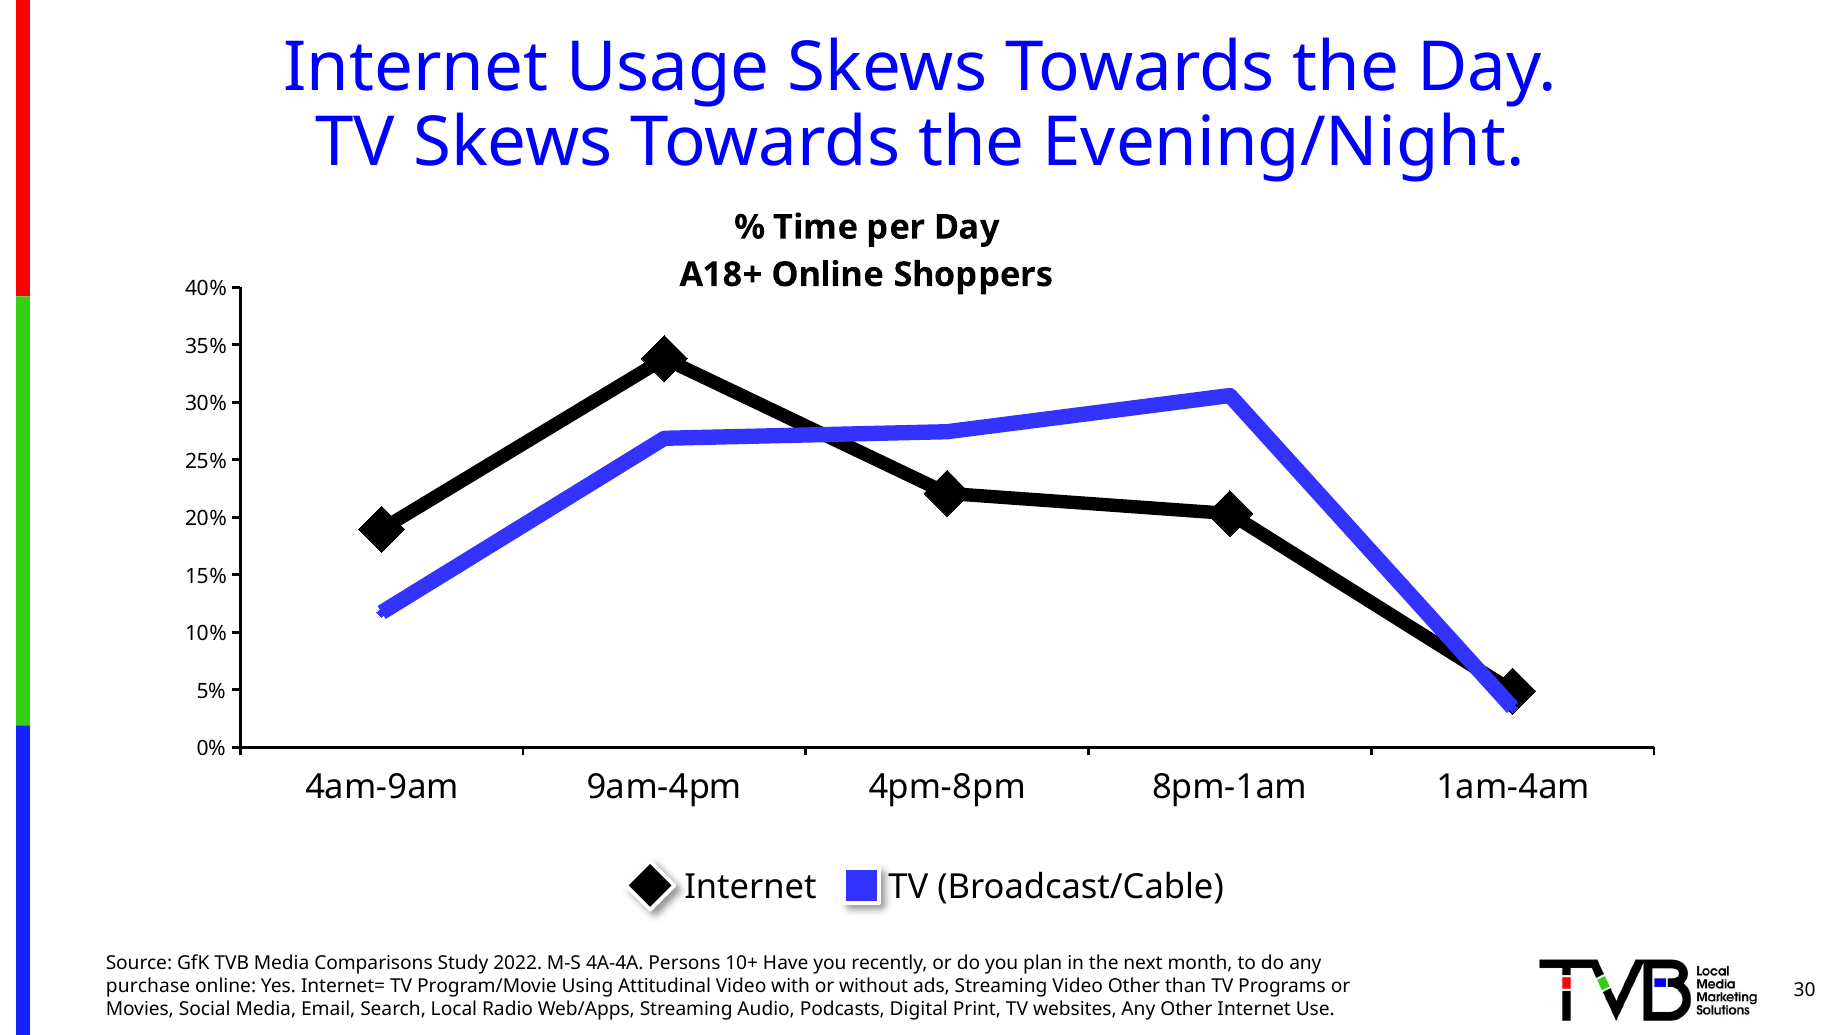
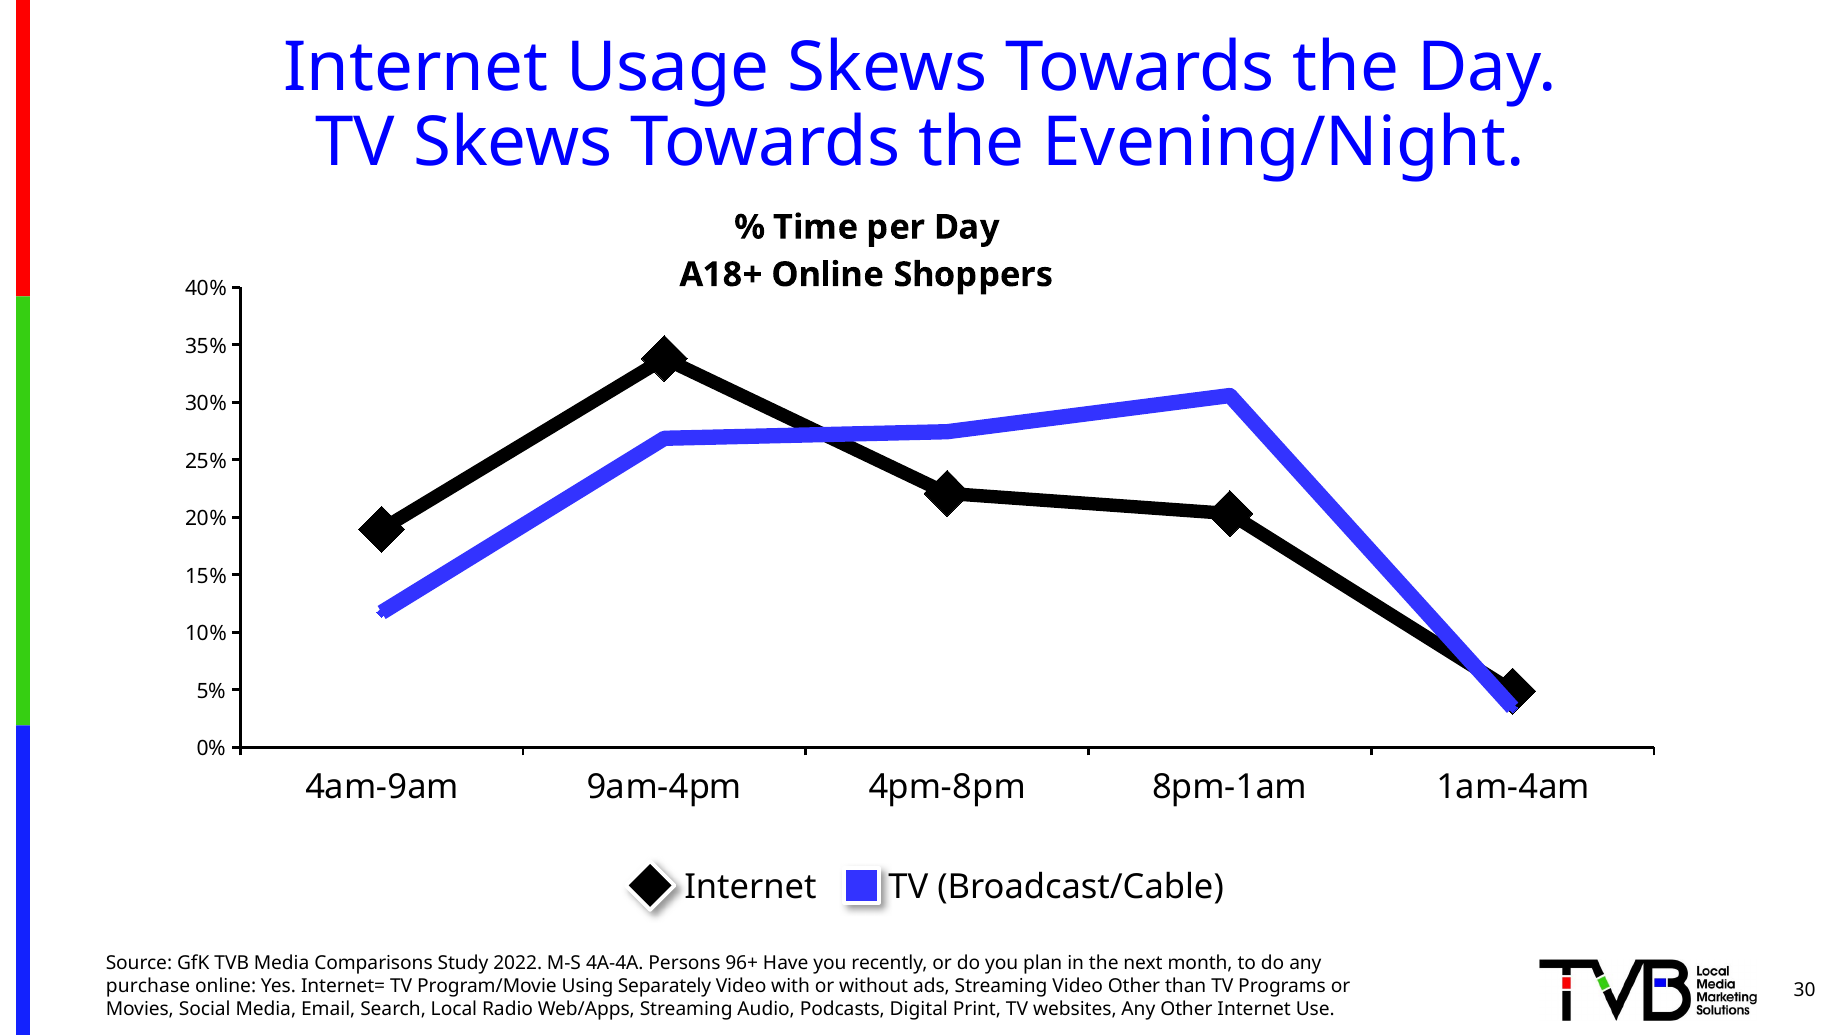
10+: 10+ -> 96+
Attitudinal: Attitudinal -> Separately
